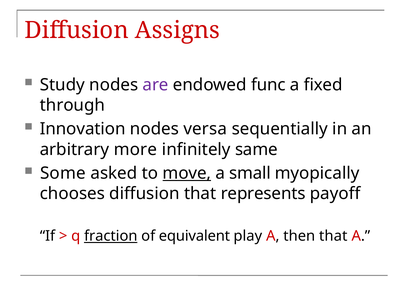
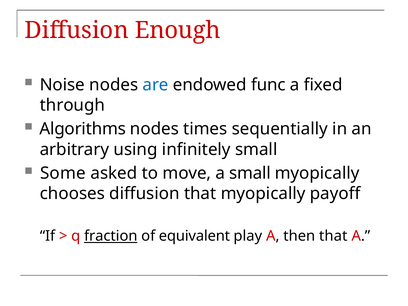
Assigns: Assigns -> Enough
Study: Study -> Noise
are colour: purple -> blue
Innovation: Innovation -> Algorithms
versa: versa -> times
more: more -> using
infinitely same: same -> small
move underline: present -> none
that represents: represents -> myopically
